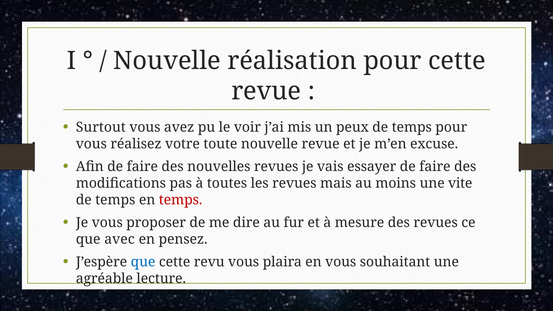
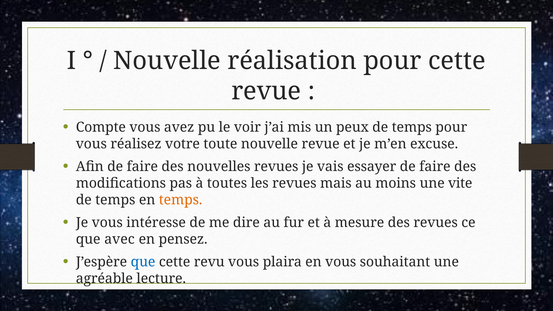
Surtout: Surtout -> Compte
temps at (181, 200) colour: red -> orange
proposer: proposer -> intéresse
